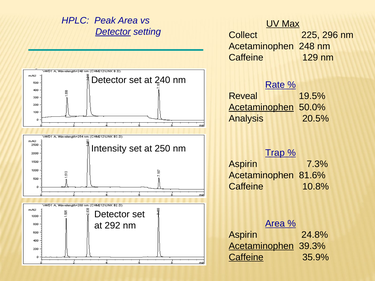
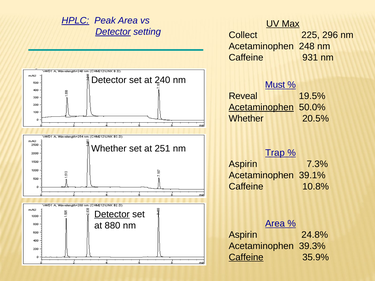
HPLC underline: none -> present
129: 129 -> 931
Rate: Rate -> Must
Analysis at (246, 119): Analysis -> Whether
Intensity at (109, 149): Intensity -> Whether
250: 250 -> 251
81.6%: 81.6% -> 39.1%
Detector at (112, 214) underline: none -> present
292: 292 -> 880
Acetaminophen at (261, 246) underline: present -> none
